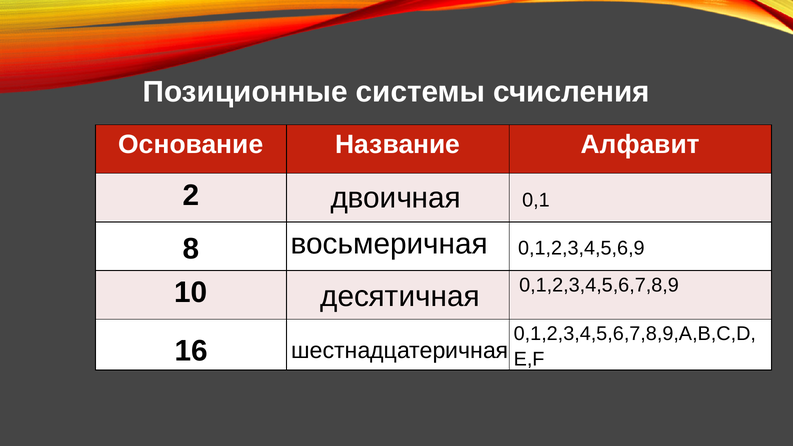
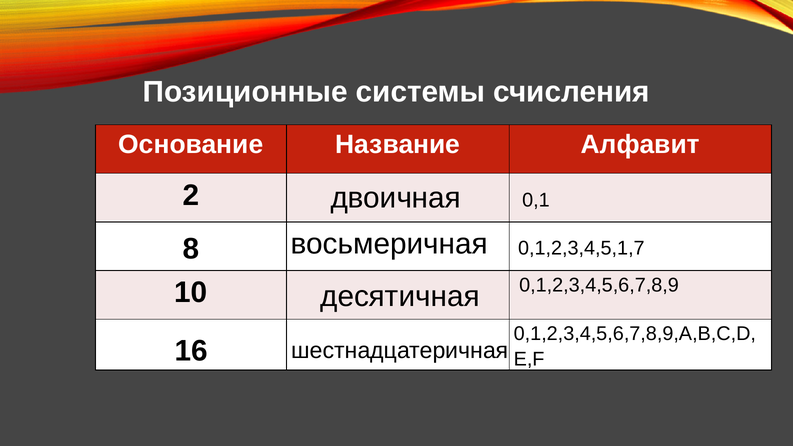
0,1,2,3,4,5,6,9: 0,1,2,3,4,5,6,9 -> 0,1,2,3,4,5,1,7
